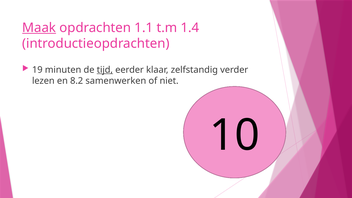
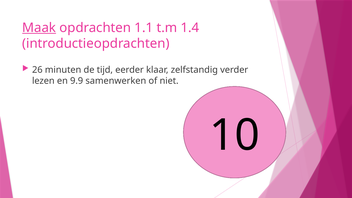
19: 19 -> 26
tijd underline: present -> none
8.2: 8.2 -> 9.9
